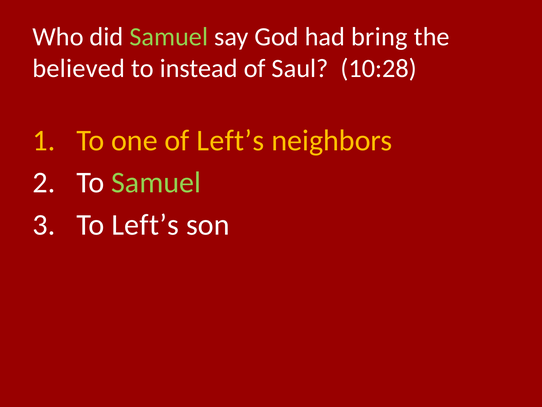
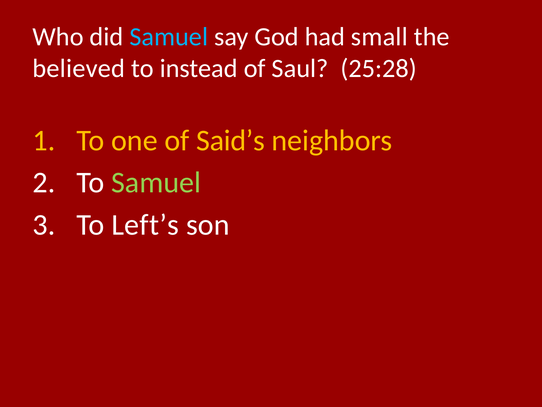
Samuel at (169, 37) colour: light green -> light blue
bring: bring -> small
10:28: 10:28 -> 25:28
of Left’s: Left’s -> Said’s
